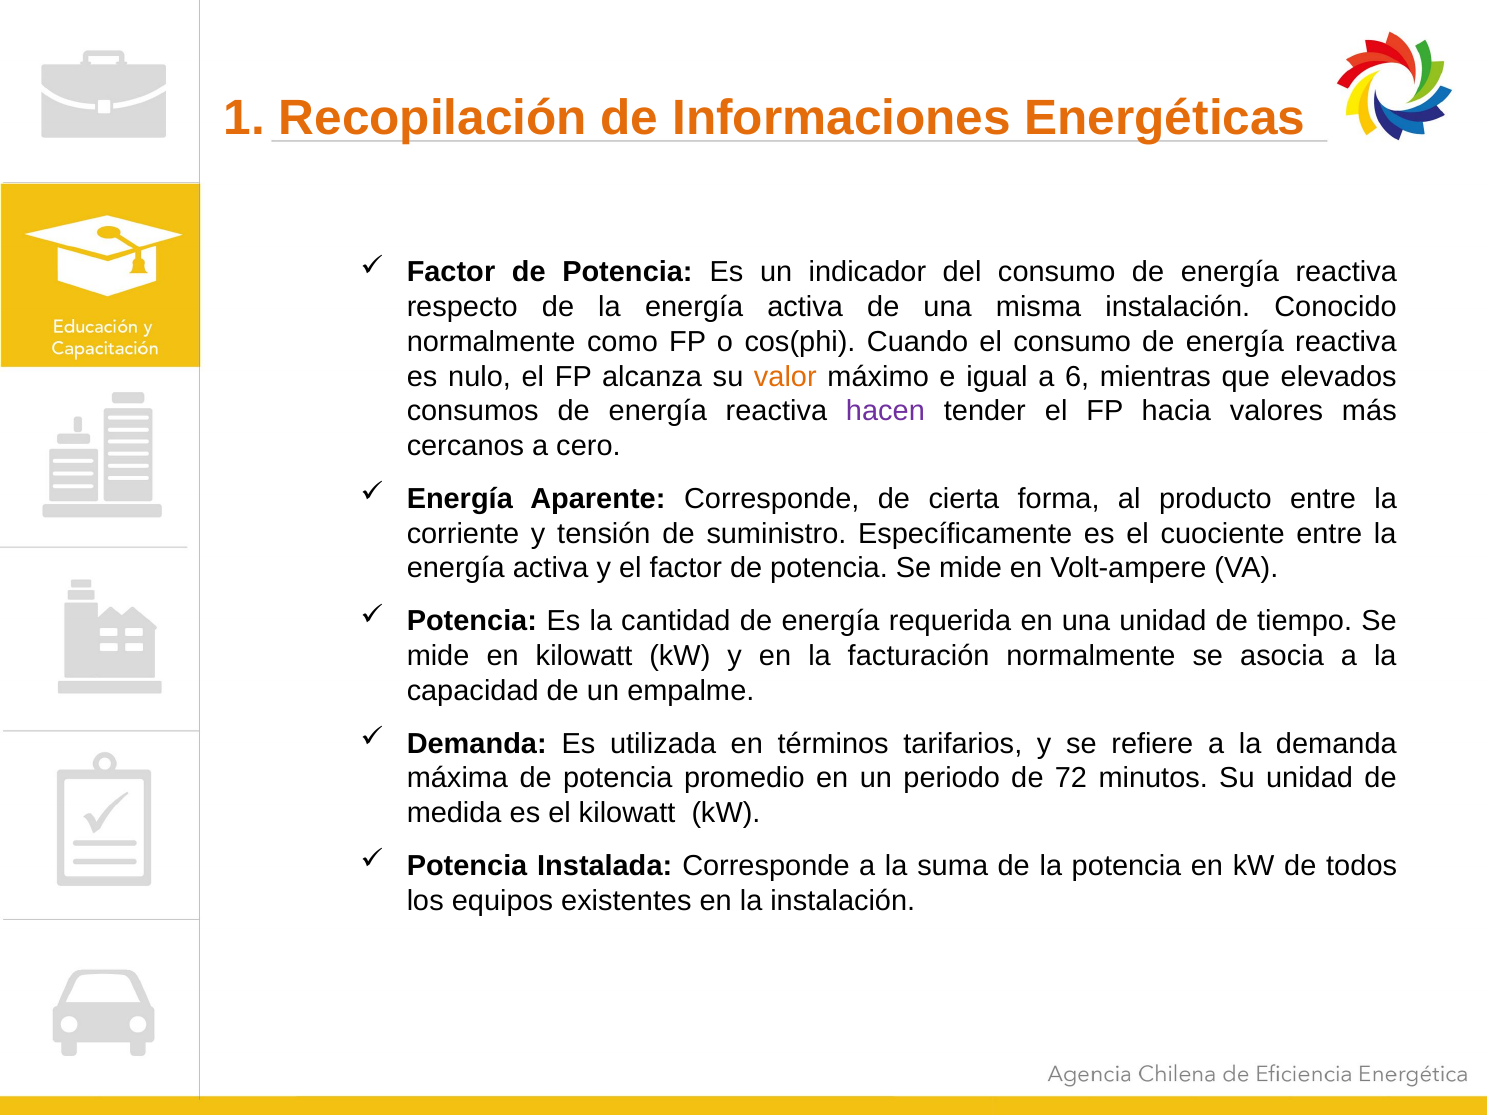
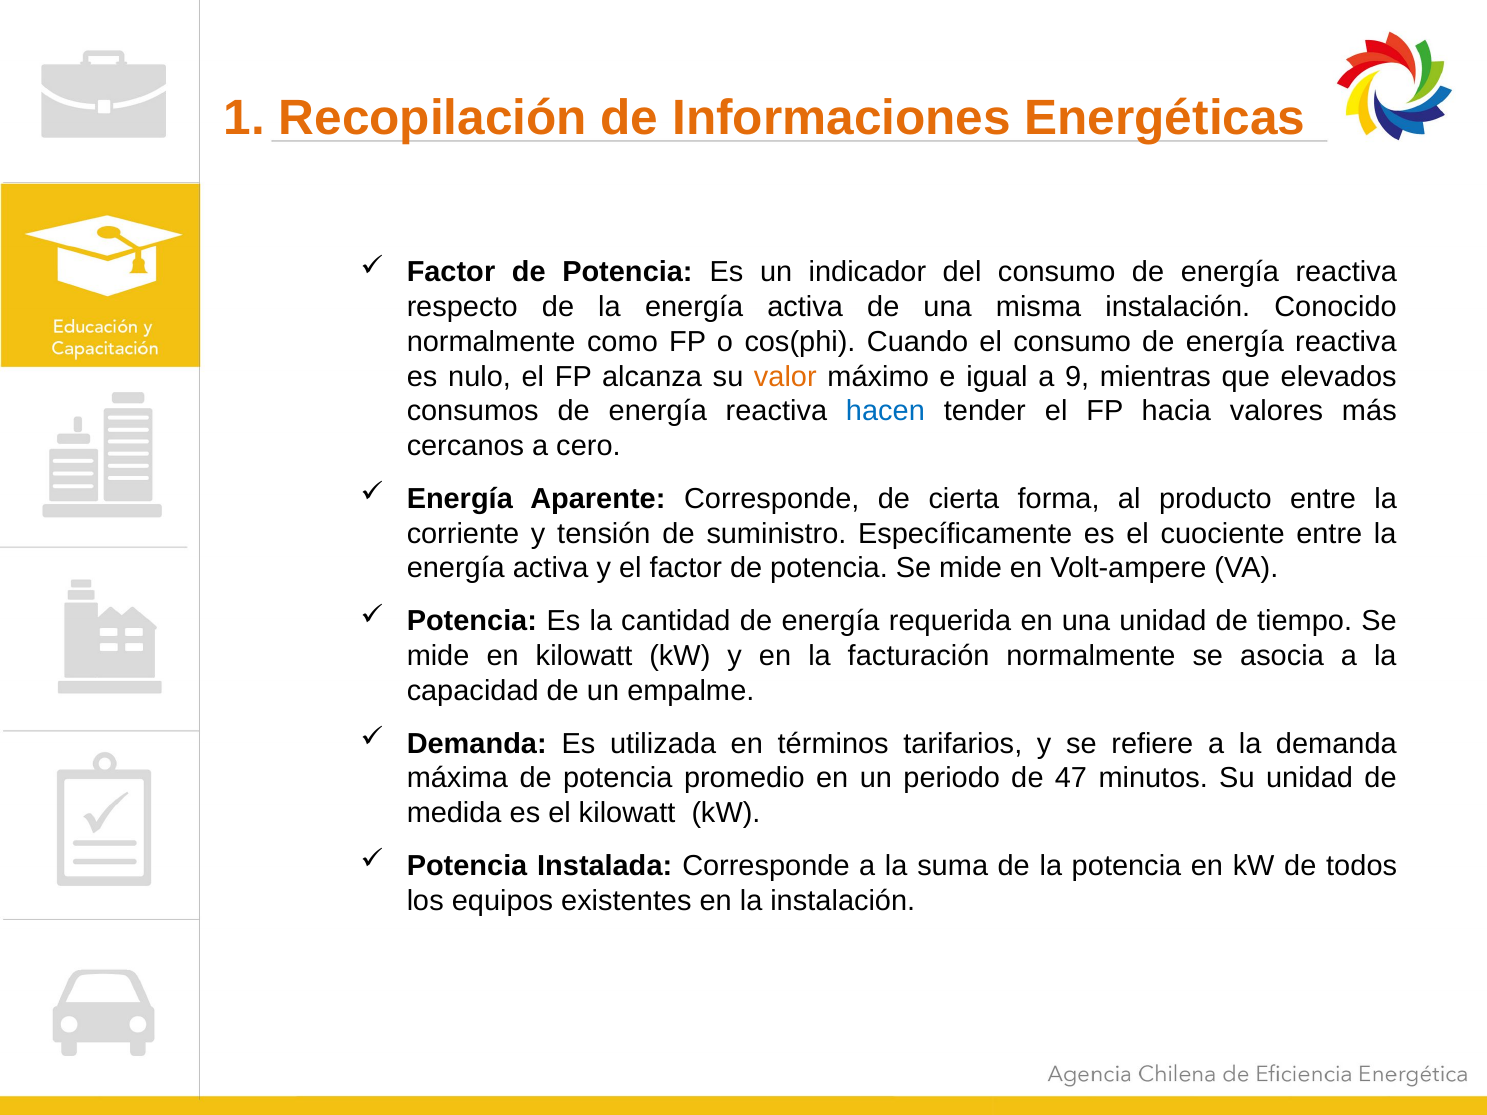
6: 6 -> 9
hacen colour: purple -> blue
72: 72 -> 47
